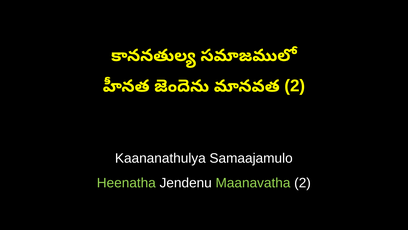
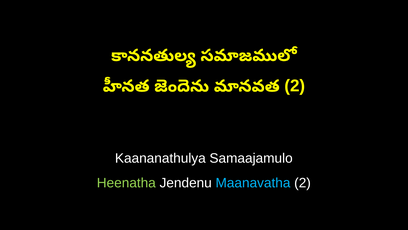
Maanavatha colour: light green -> light blue
